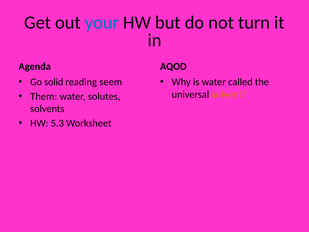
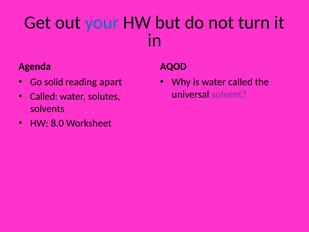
seem: seem -> apart
solvent colour: orange -> purple
Them at (44, 96): Them -> Called
5.3: 5.3 -> 8.0
